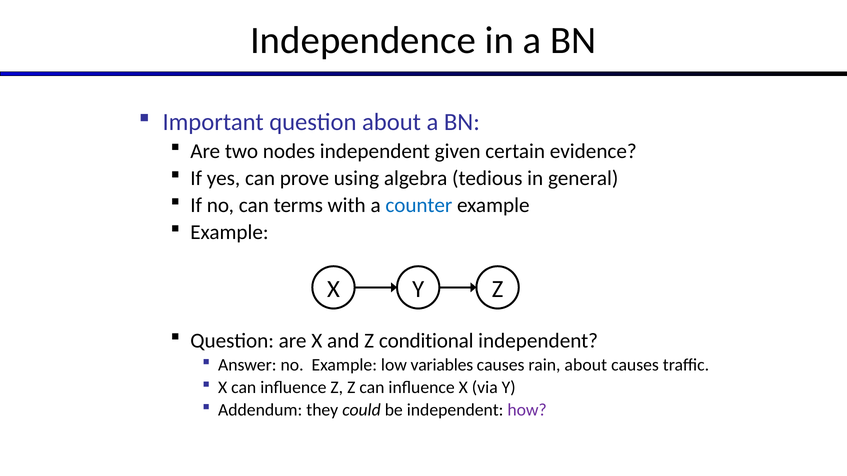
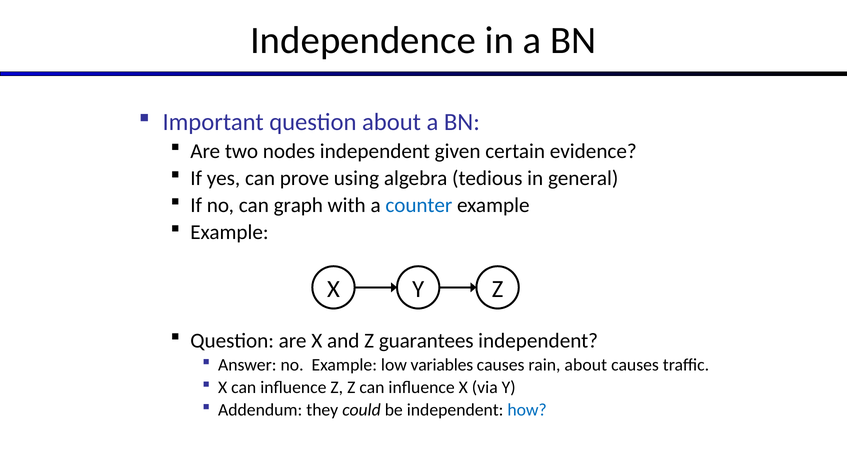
terms: terms -> graph
conditional: conditional -> guarantees
how colour: purple -> blue
